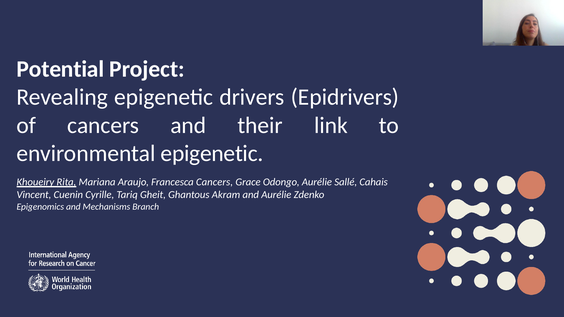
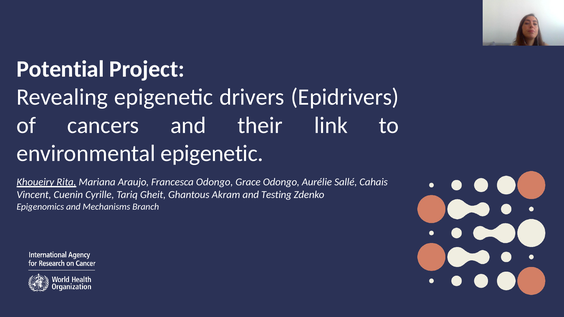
Francesca Cancers: Cancers -> Odongo
and Aurélie: Aurélie -> Testing
